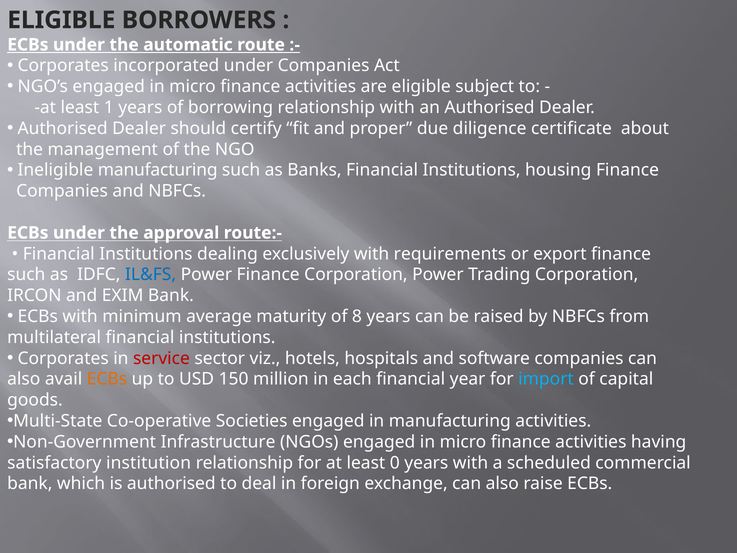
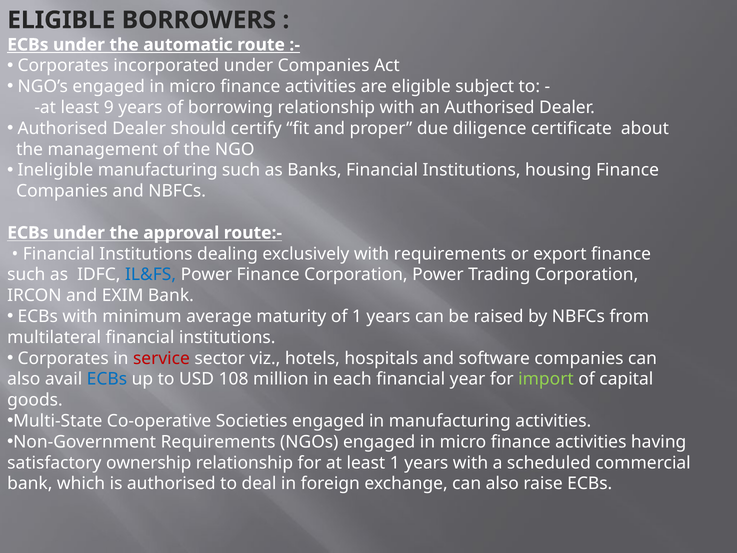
1: 1 -> 9
of 8: 8 -> 1
ECBs at (107, 379) colour: orange -> blue
150: 150 -> 108
import colour: light blue -> light green
Non-Government Infrastructure: Infrastructure -> Requirements
institution: institution -> ownership
least 0: 0 -> 1
